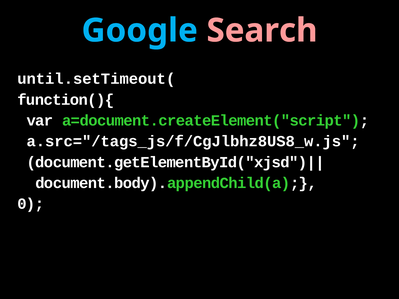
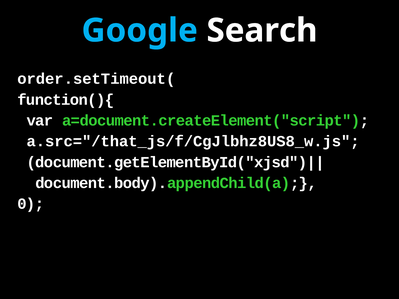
Search colour: pink -> white
until.setTimeout(: until.setTimeout( -> order.setTimeout(
a.src="/tags_js/f/CgJlbhz8US8_w.js: a.src="/tags_js/f/CgJlbhz8US8_w.js -> a.src="/that_js/f/CgJlbhz8US8_w.js
